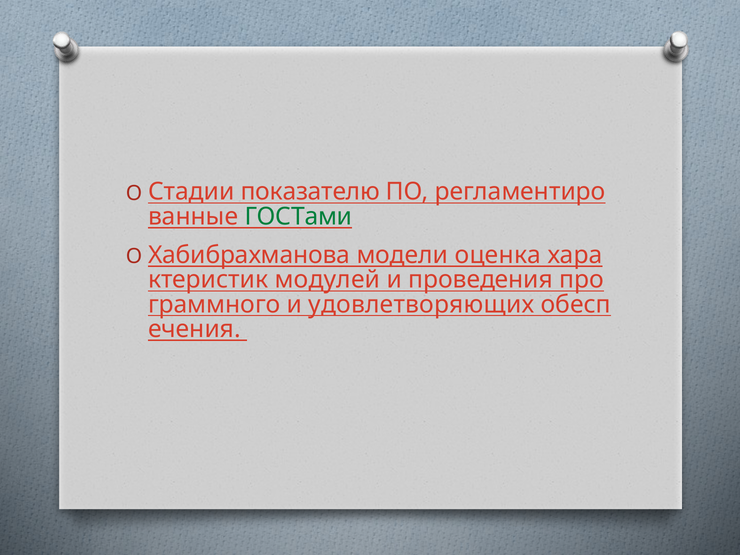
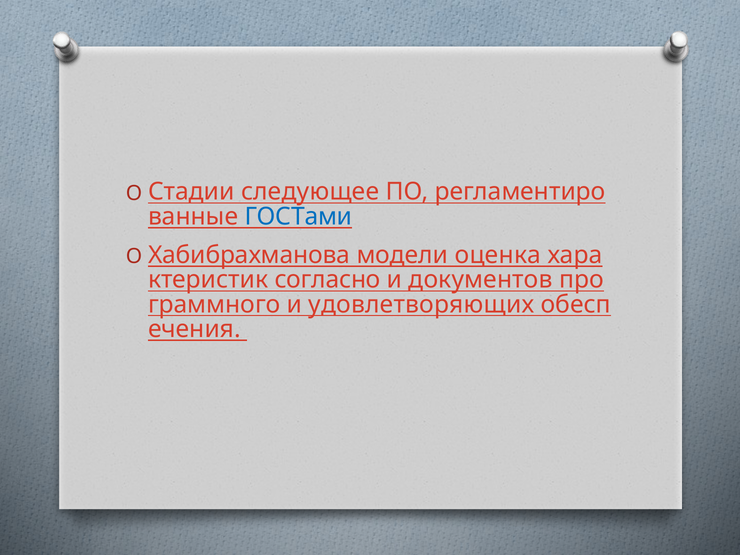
показателю: показателю -> следующее
ГОСТами colour: green -> blue
модулей: модулей -> согласно
проведения: проведения -> документов
